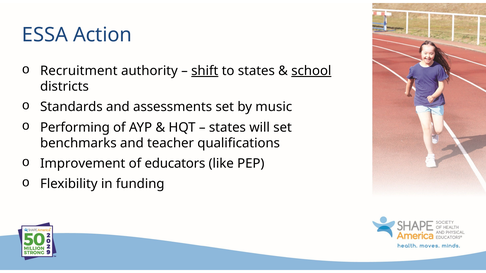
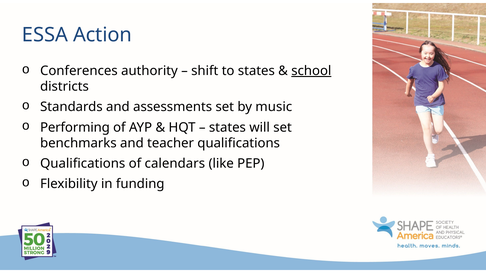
Recruitment: Recruitment -> Conferences
shift underline: present -> none
Improvement at (83, 164): Improvement -> Qualifications
educators: educators -> calendars
